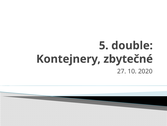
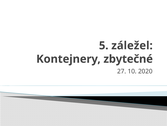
double: double -> záležel
